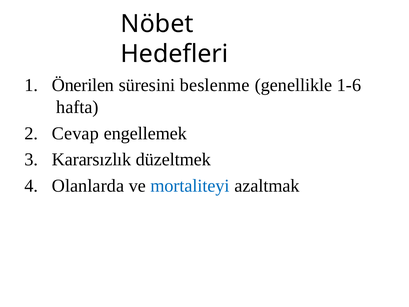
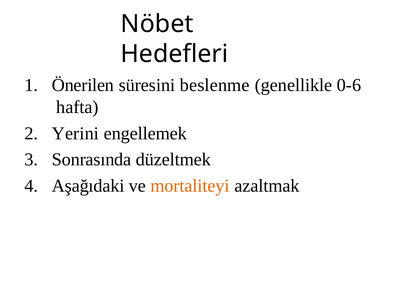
1-6: 1-6 -> 0-6
Cevap: Cevap -> Yerini
Kararsızlık: Kararsızlık -> Sonrasında
Olanlarda: Olanlarda -> Aşağıdaki
mortaliteyi colour: blue -> orange
